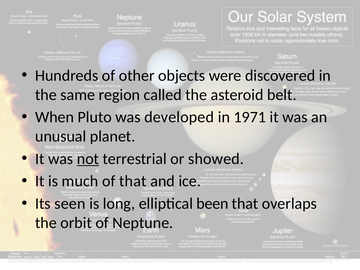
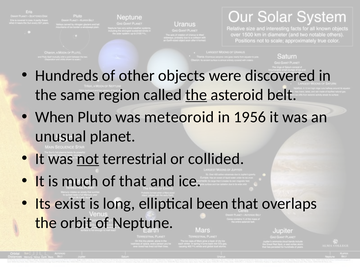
the at (196, 95) underline: none -> present
developed: developed -> meteoroid
1971: 1971 -> 1956
showed: showed -> collided
seen: seen -> exist
